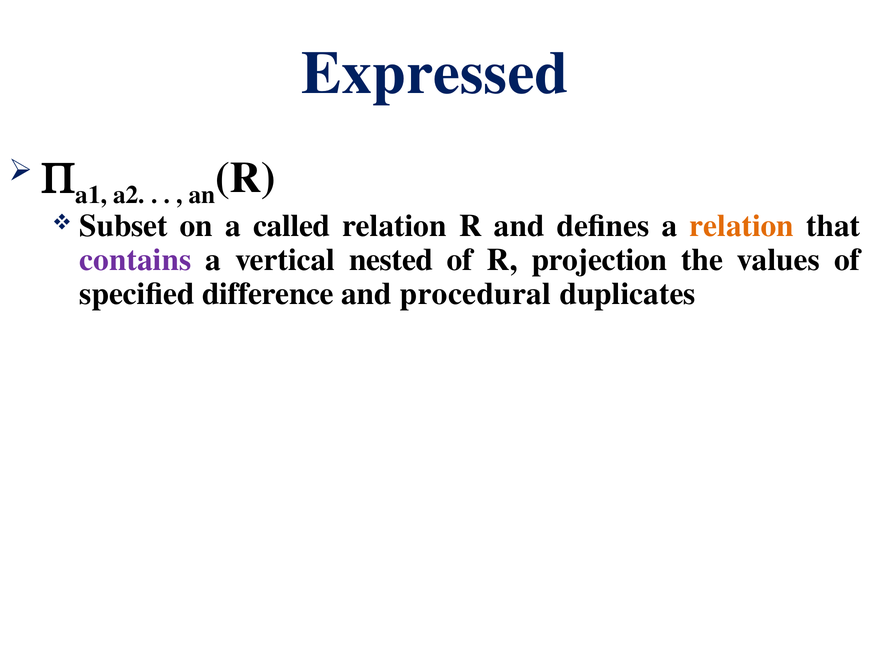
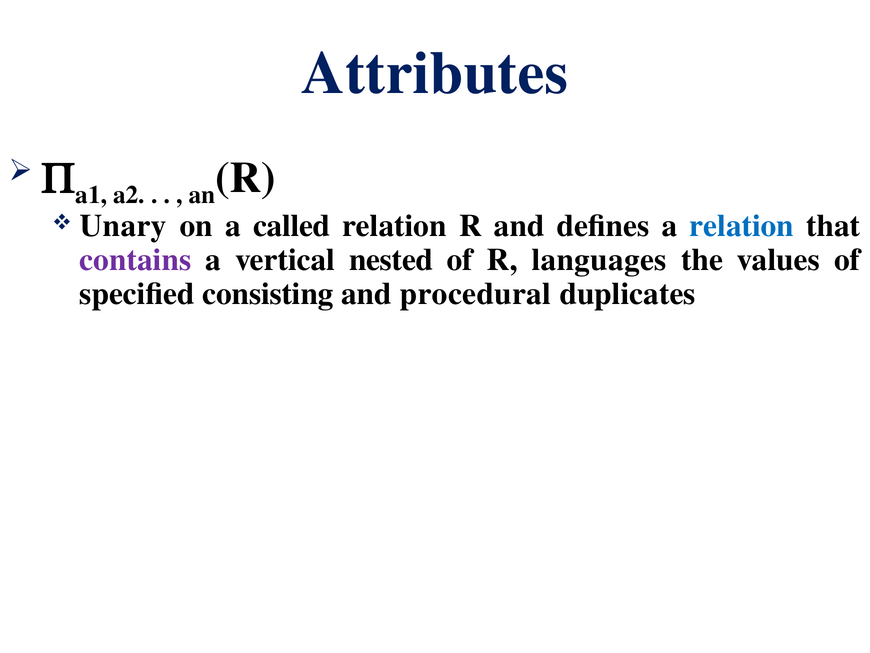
Expressed: Expressed -> Attributes
Subset: Subset -> Unary
relation at (742, 226) colour: orange -> blue
projection: projection -> languages
difference: difference -> consisting
